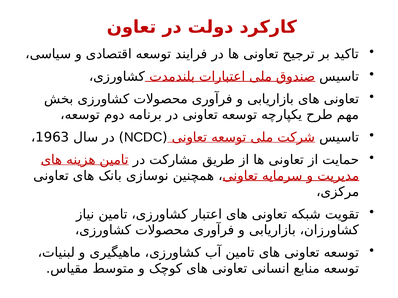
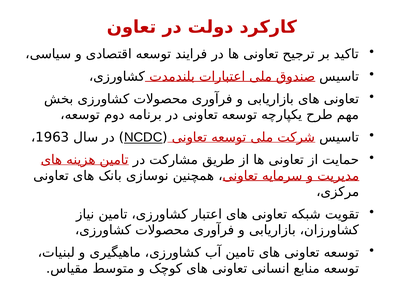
NCDC underline: none -> present
